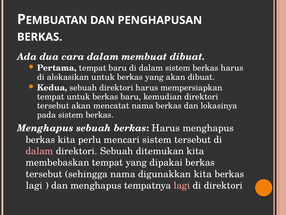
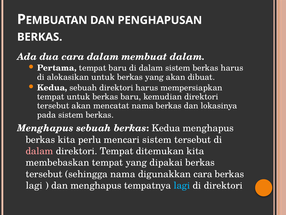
membuat dibuat: dibuat -> dalam
sebuah berkas Harus: Harus -> Kedua
direktori Sebuah: Sebuah -> Tempat
digunakkan kita: kita -> cara
lagi at (182, 185) colour: pink -> light blue
